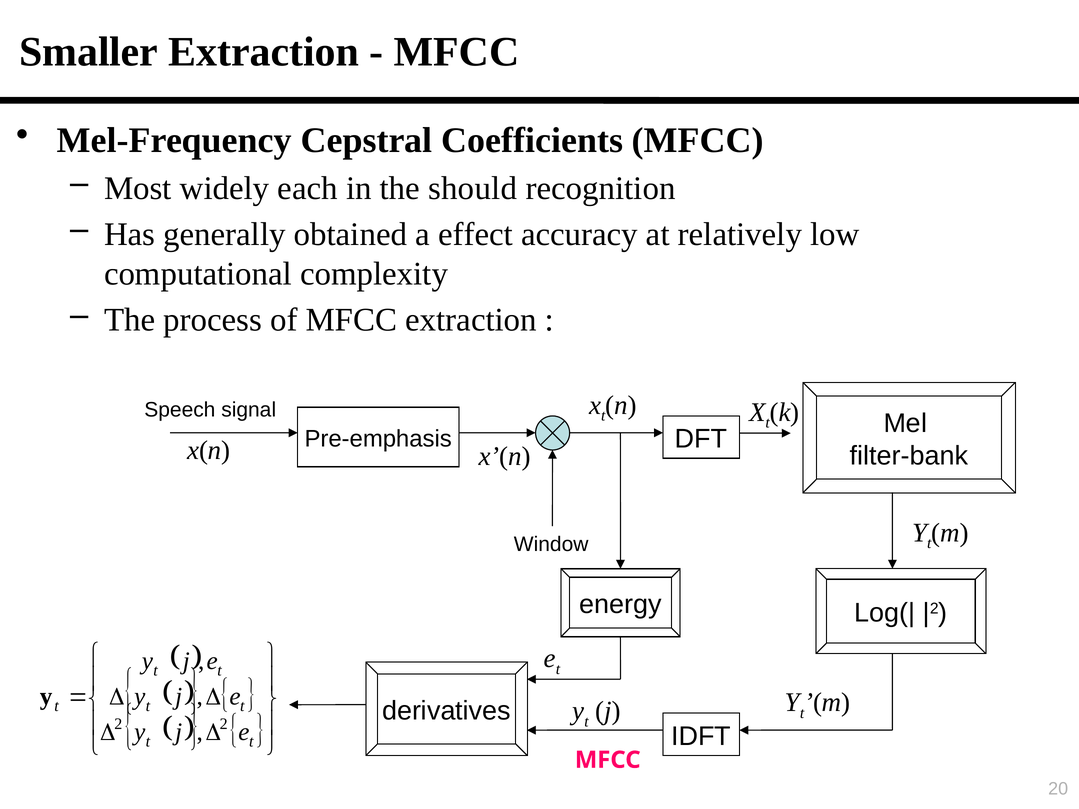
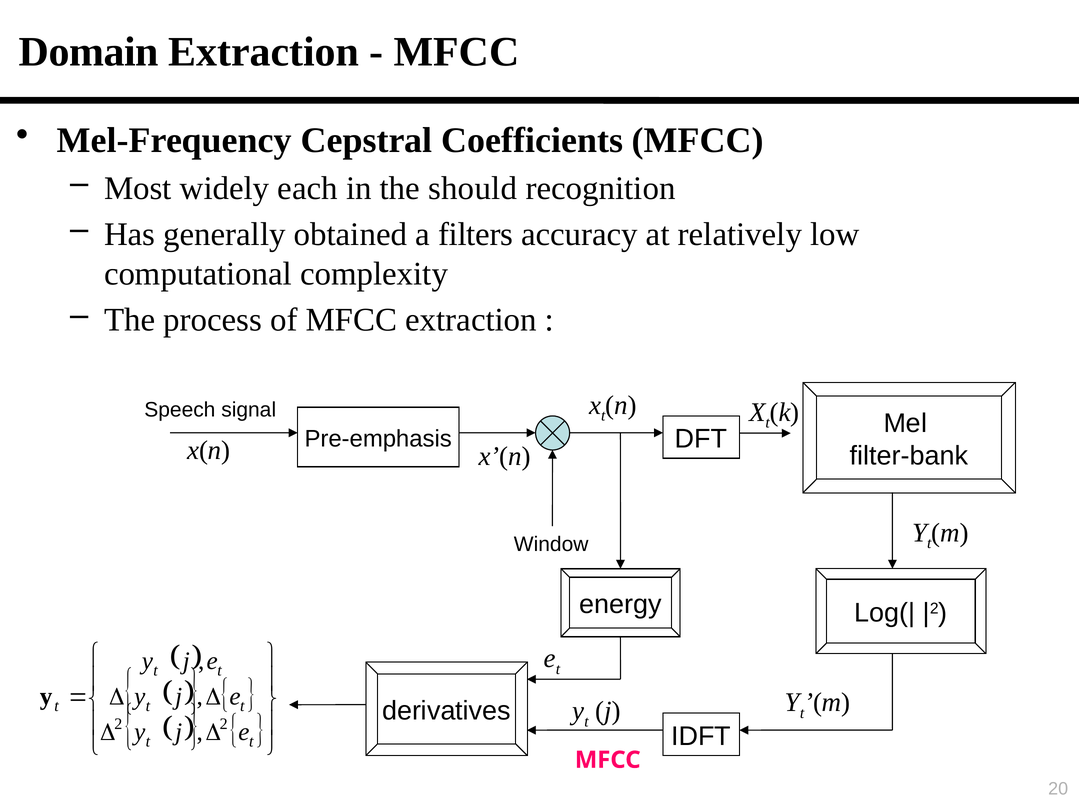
Smaller: Smaller -> Domain
effect: effect -> filters
